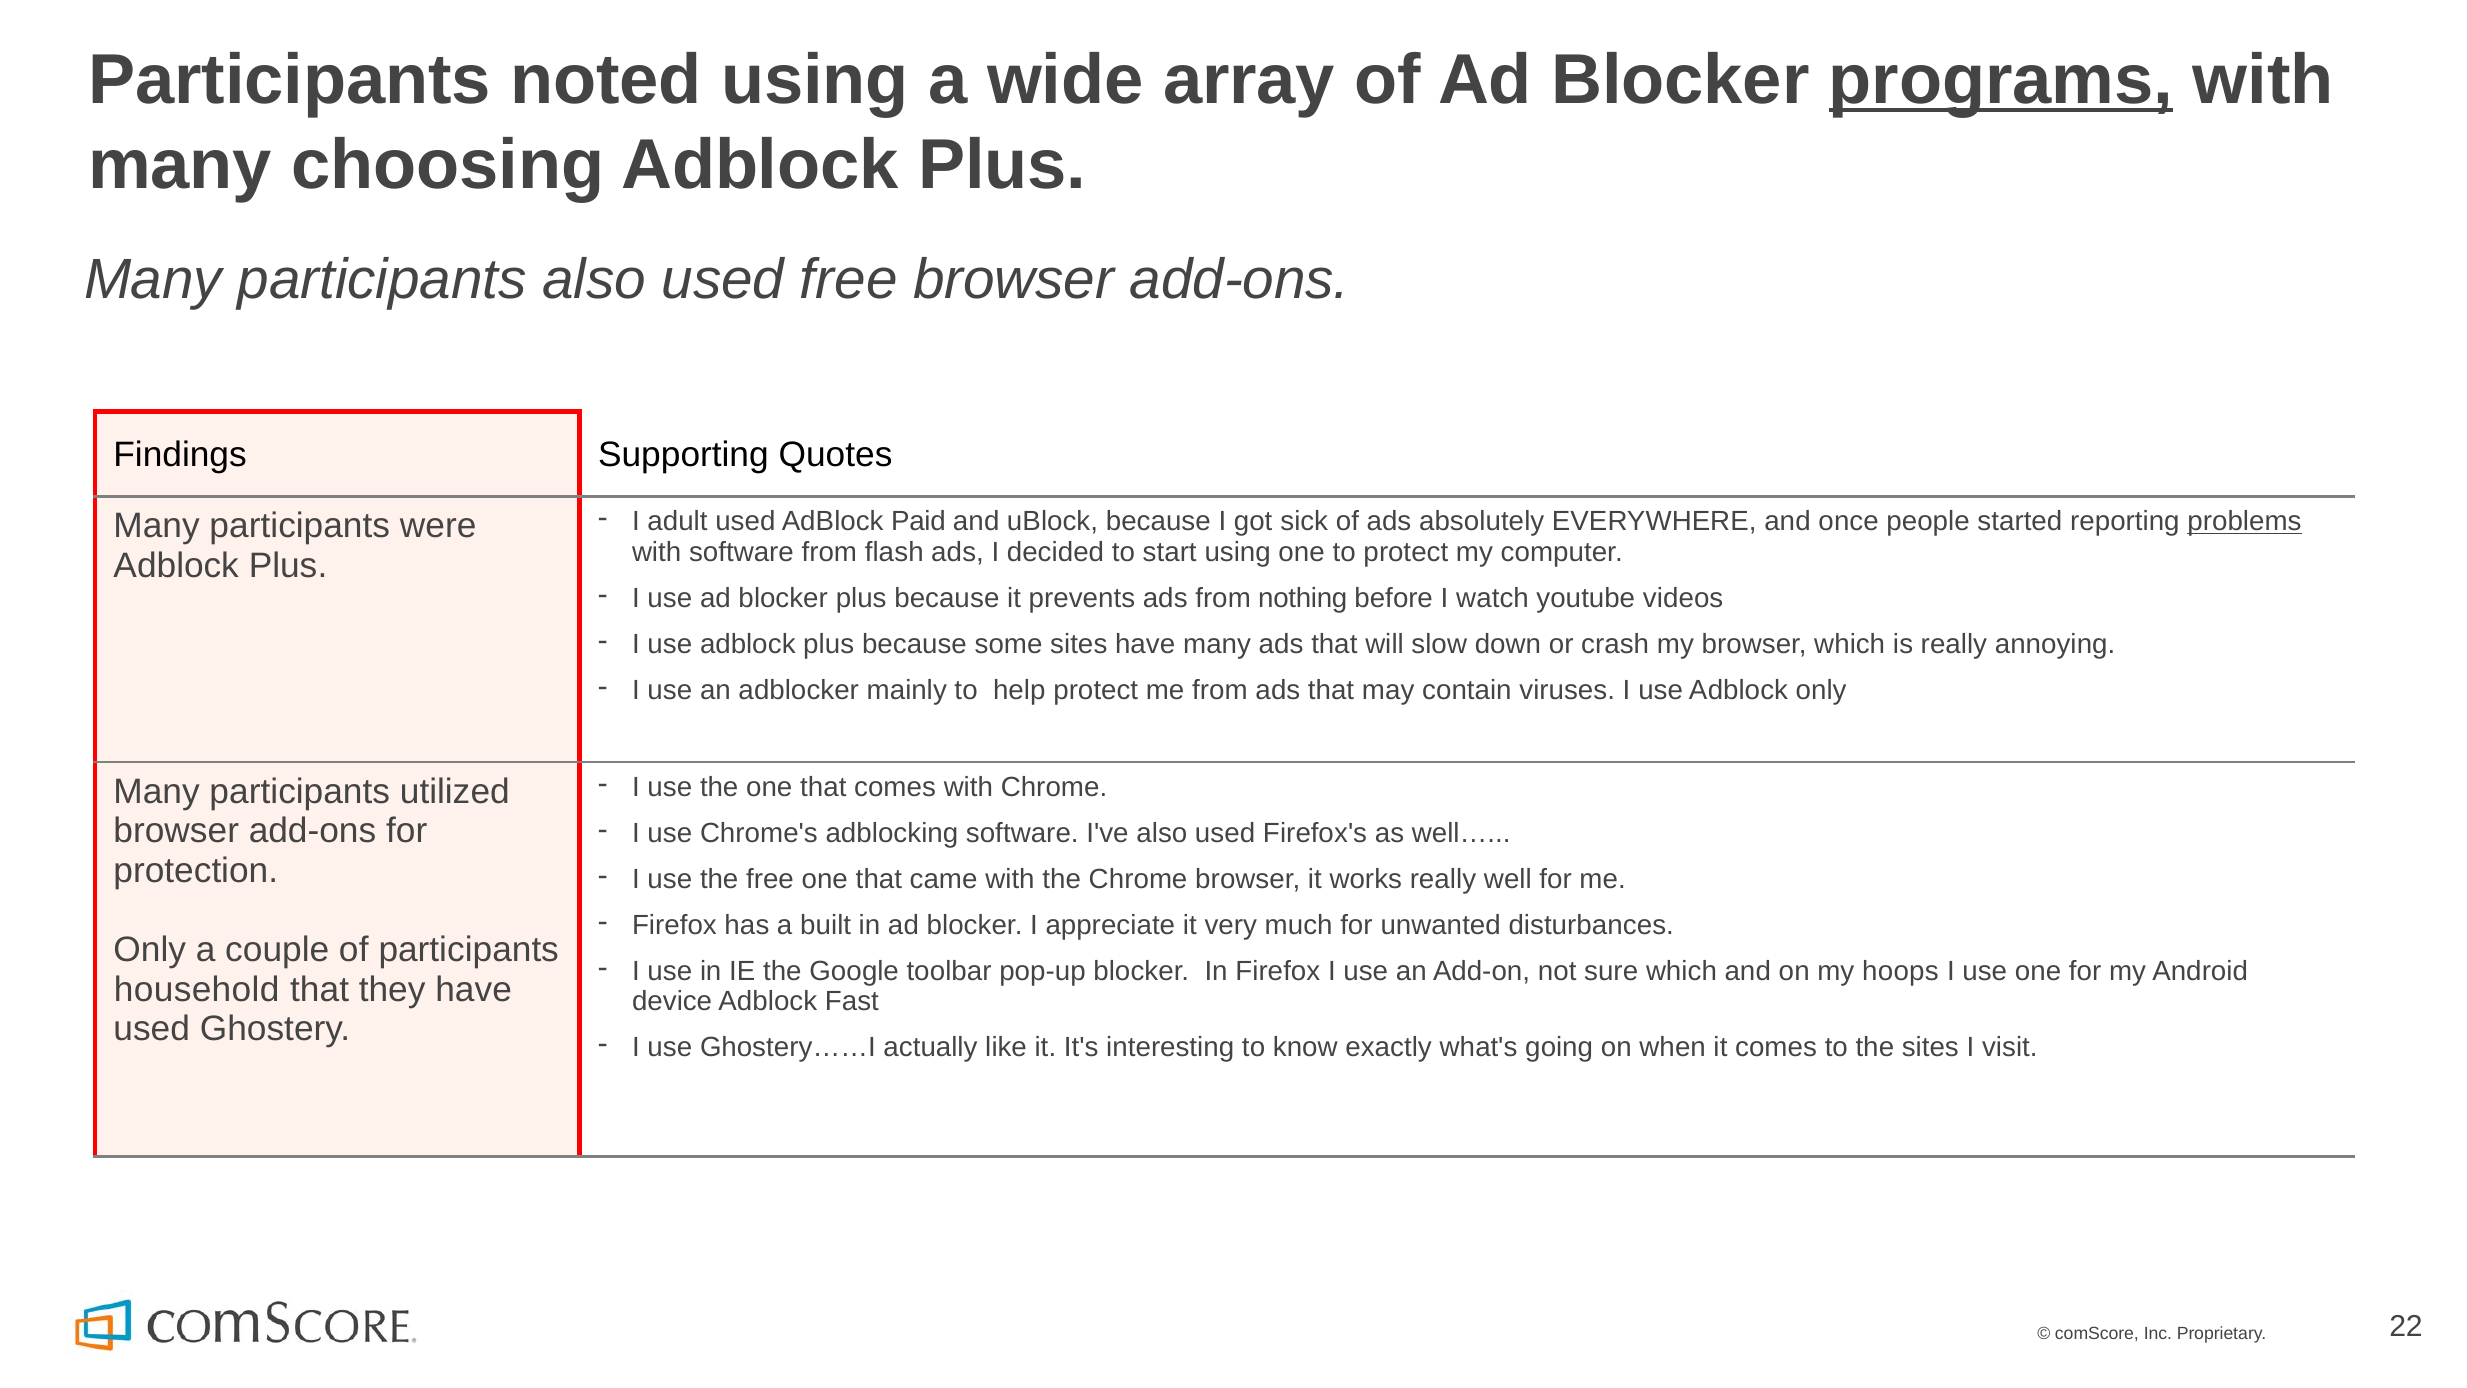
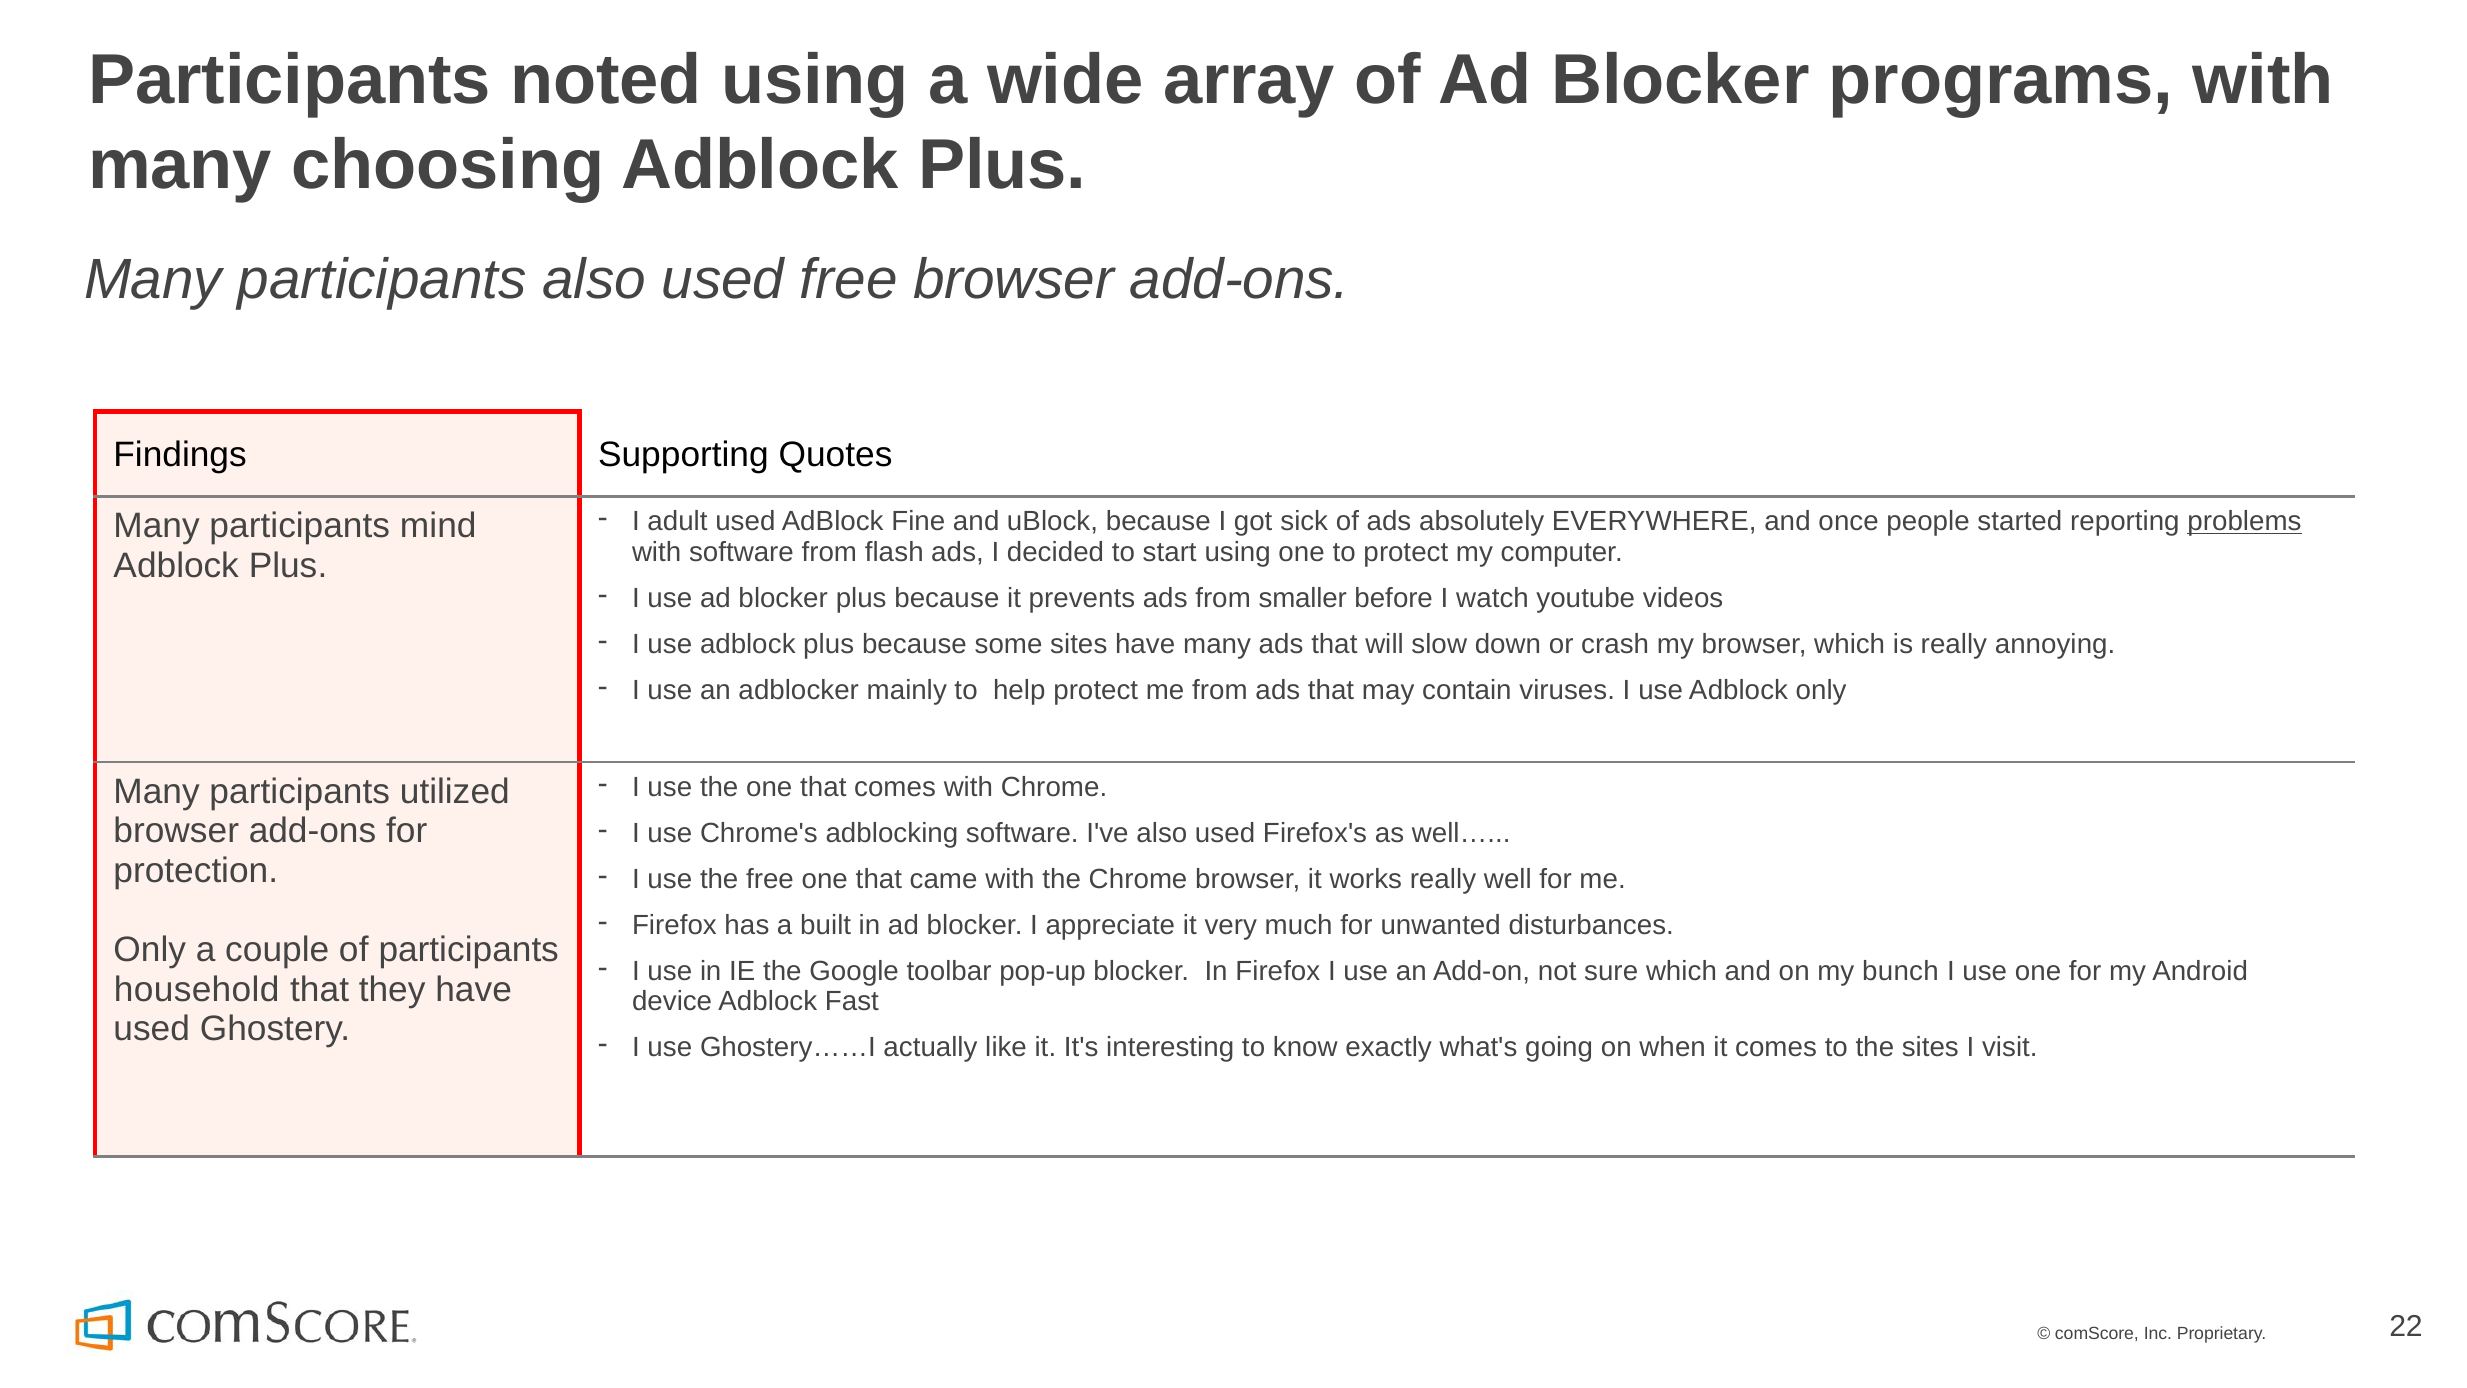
programs underline: present -> none
Paid: Paid -> Fine
were: were -> mind
nothing: nothing -> smaller
hoops: hoops -> bunch
